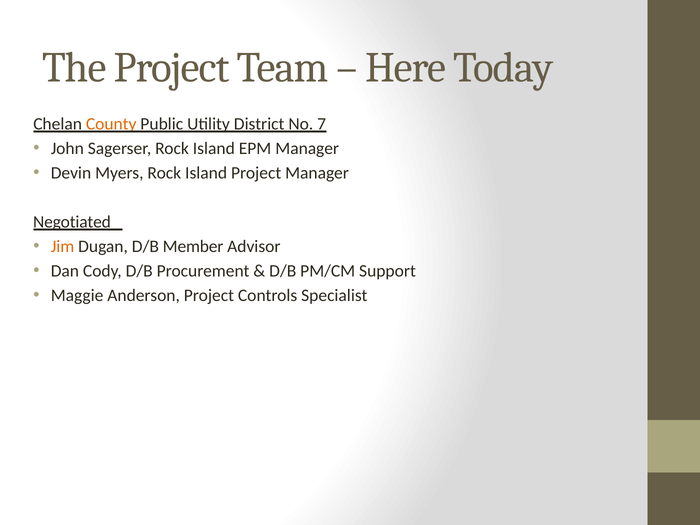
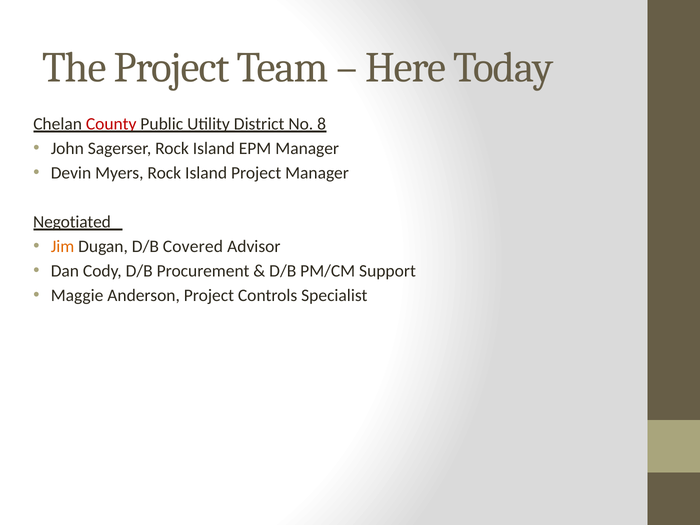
County colour: orange -> red
7: 7 -> 8
Member: Member -> Covered
